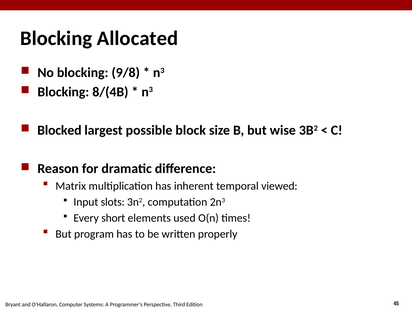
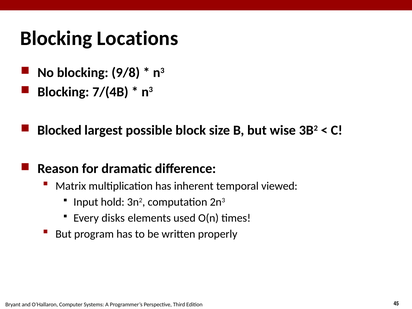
Allocated: Allocated -> Locations
8/(4B: 8/(4B -> 7/(4B
slots: slots -> hold
short: short -> disks
